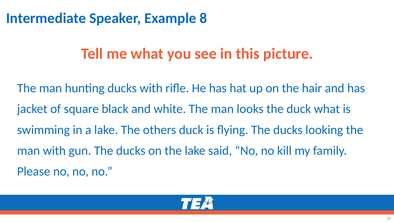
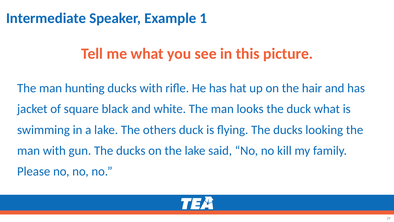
8: 8 -> 1
